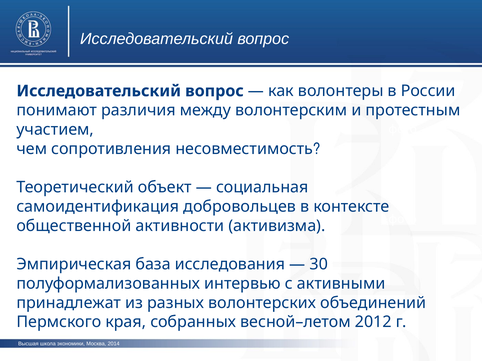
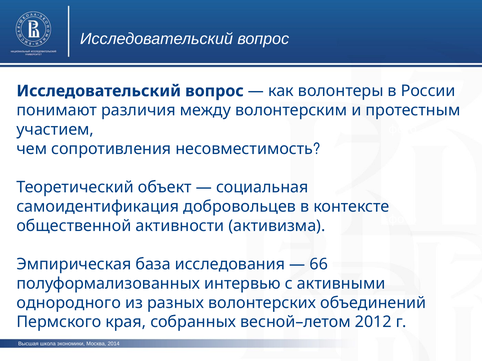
30: 30 -> 66
принадлежат: принадлежат -> однородного
